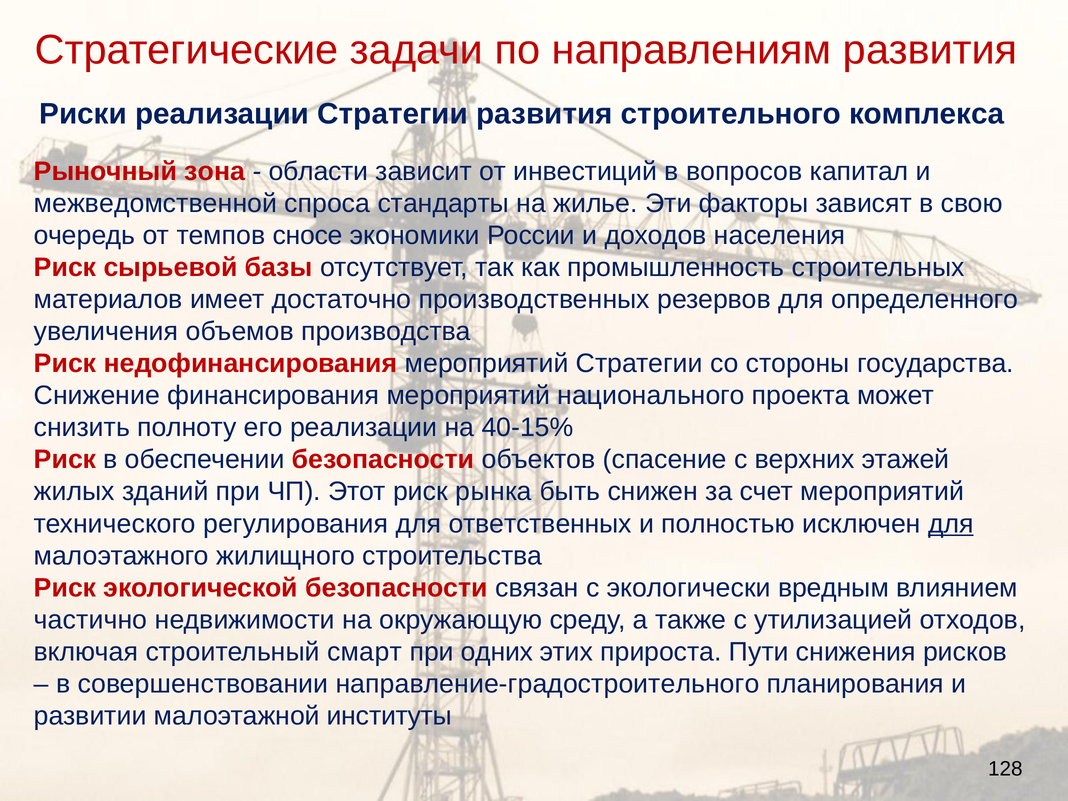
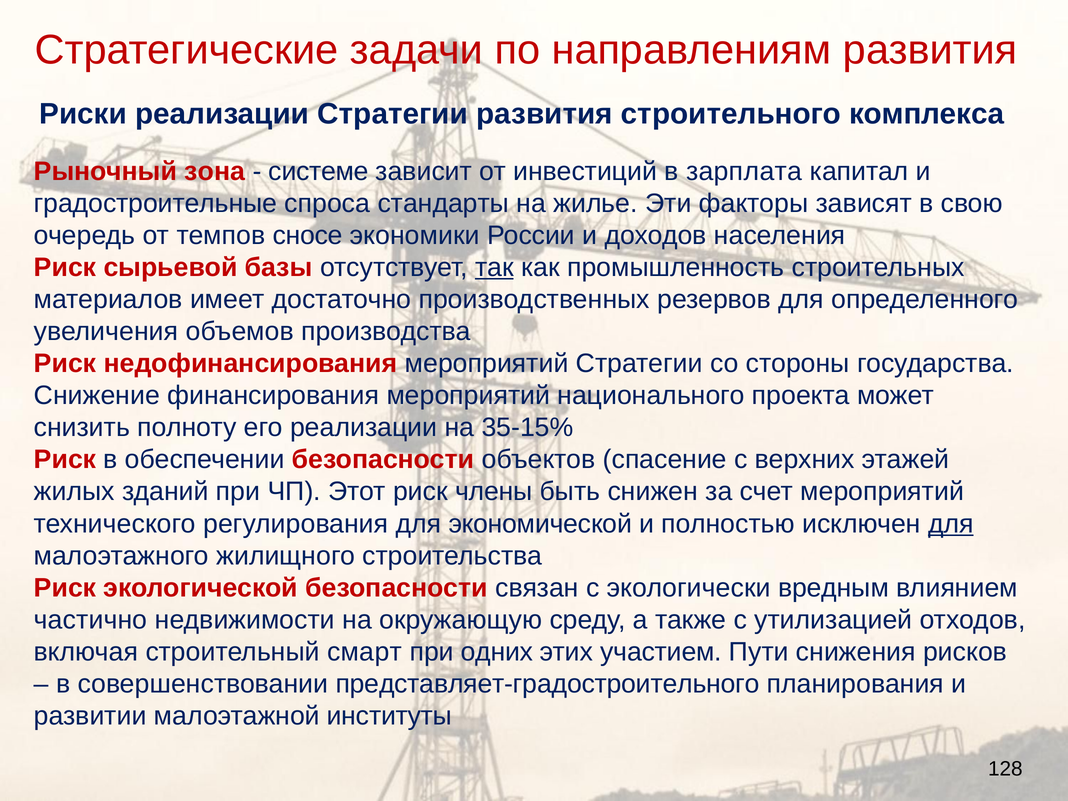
области: области -> системе
вопросов: вопросов -> зарплата
межведомственной: межведомственной -> градостроительные
так underline: none -> present
40-15%: 40-15% -> 35-15%
рынка: рынка -> члены
ответственных: ответственных -> экономической
прироста: прироста -> участием
направление-градостроительного: направление-градостроительного -> представляет-градостроительного
